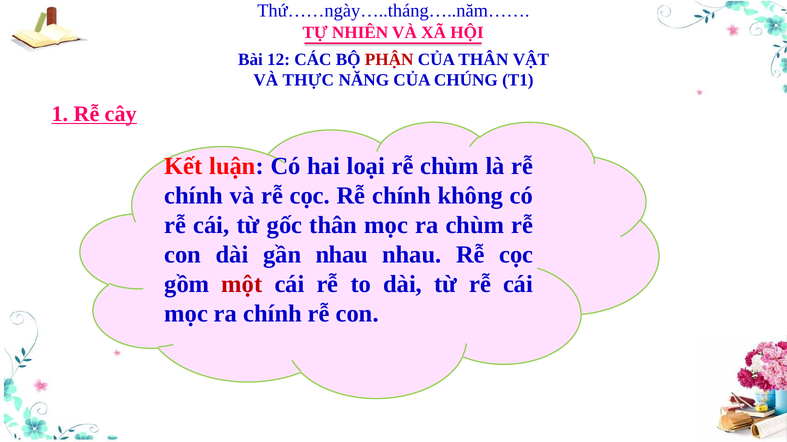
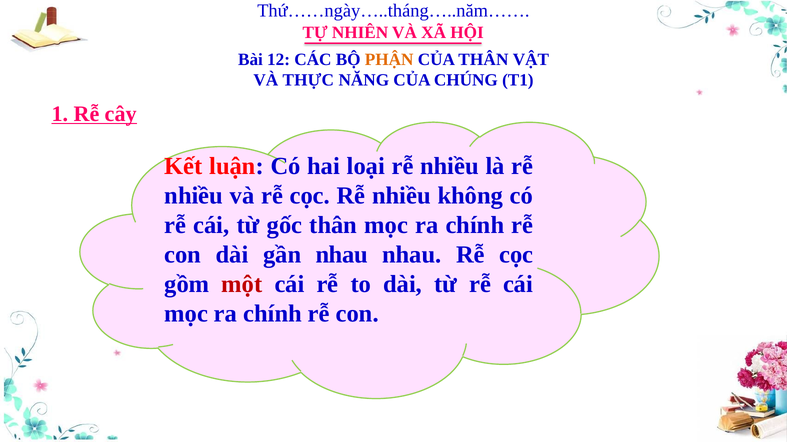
PHẬN colour: red -> orange
loại rễ chùm: chùm -> nhiều
chính at (194, 196): chính -> nhiều
cọc Rễ chính: chính -> nhiều
thân mọc ra chùm: chùm -> chính
